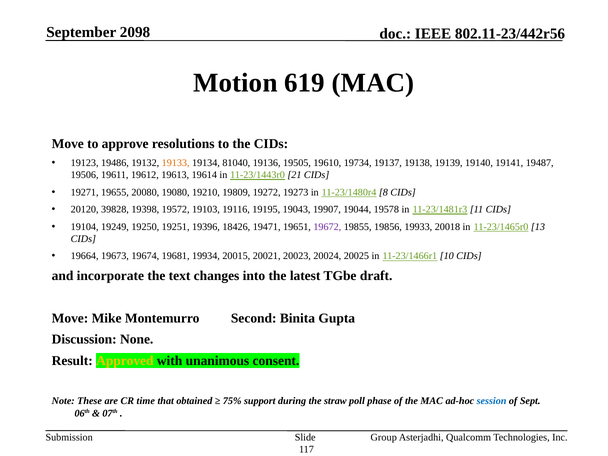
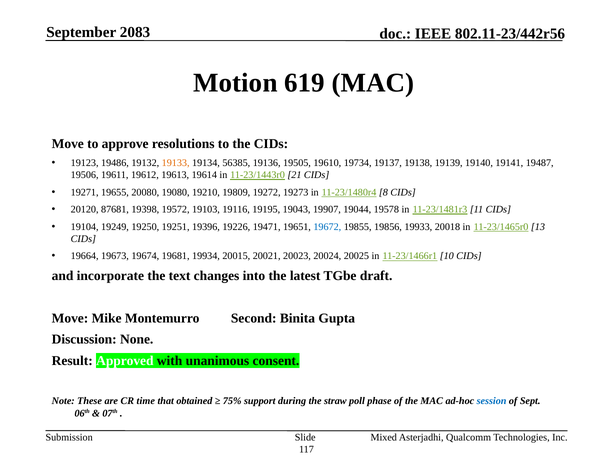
2098: 2098 -> 2083
81040: 81040 -> 56385
39828: 39828 -> 87681
18426: 18426 -> 19226
19672 colour: purple -> blue
Approved colour: yellow -> white
Group: Group -> Mixed
